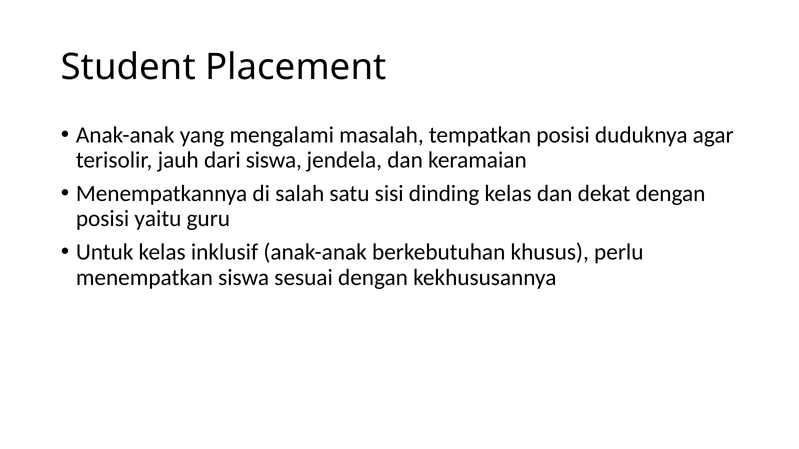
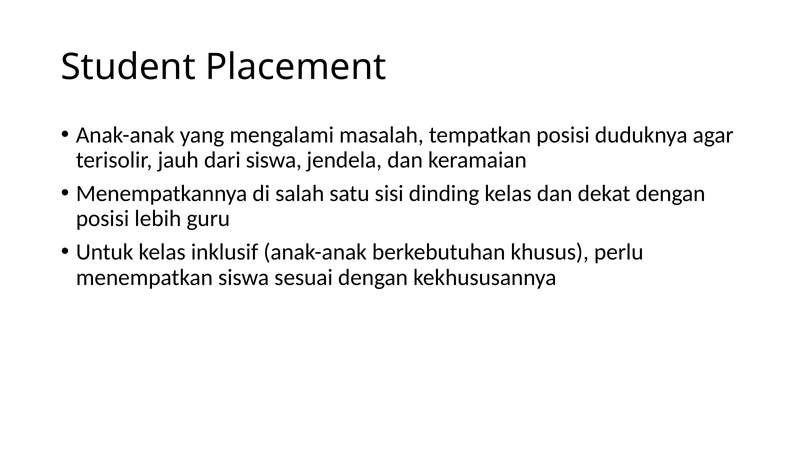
yaitu: yaitu -> lebih
